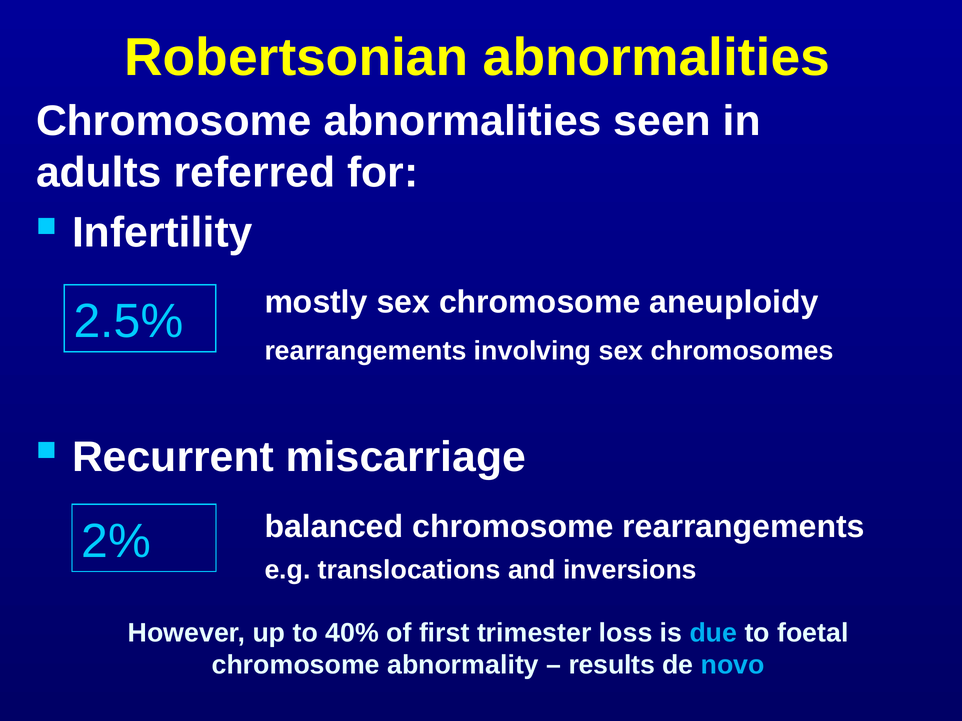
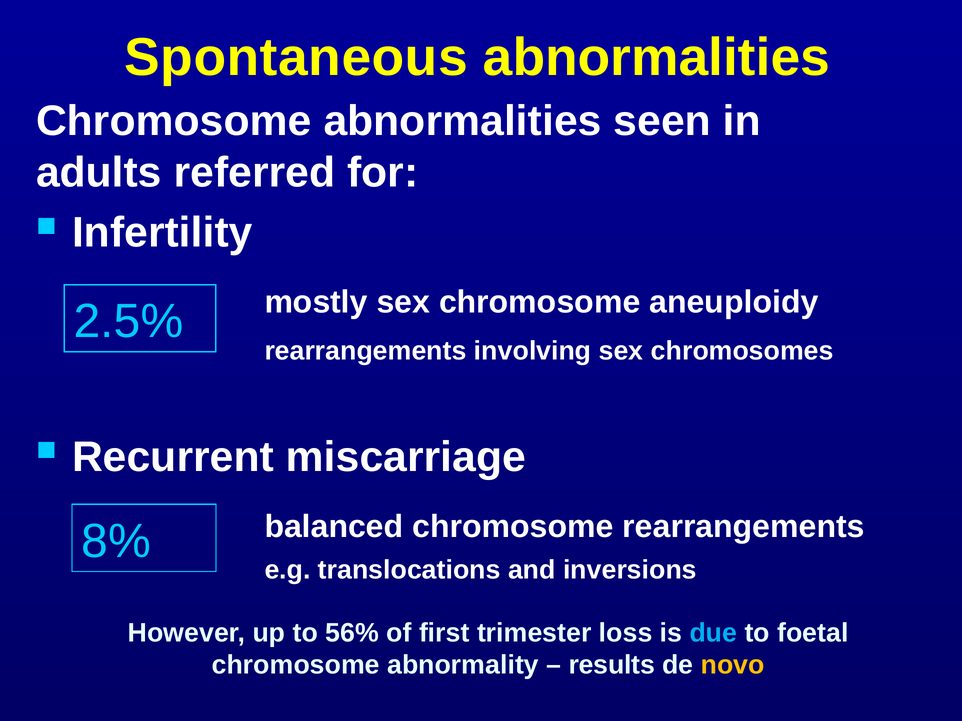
Robertsonian: Robertsonian -> Spontaneous
2%: 2% -> 8%
40%: 40% -> 56%
novo colour: light blue -> yellow
